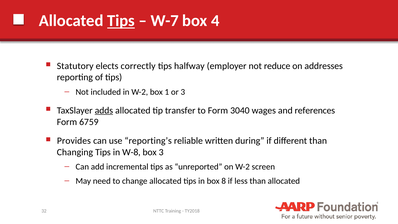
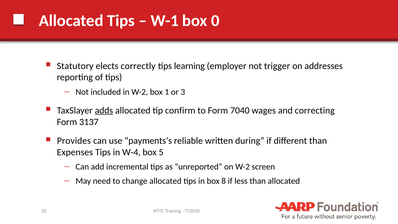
Tips at (121, 21) underline: present -> none
W-7: W-7 -> W-1
4: 4 -> 0
halfway: halfway -> learning
reduce: reduce -> trigger
transfer: transfer -> confirm
3040: 3040 -> 7040
references: references -> correcting
6759: 6759 -> 3137
reporting’s: reporting’s -> payments’s
Changing: Changing -> Expenses
W-8: W-8 -> W-4
box 3: 3 -> 5
